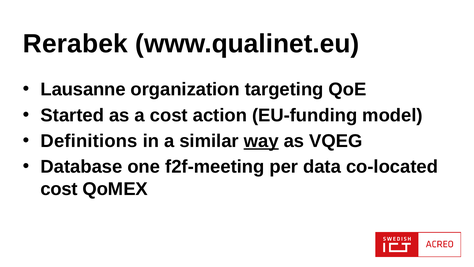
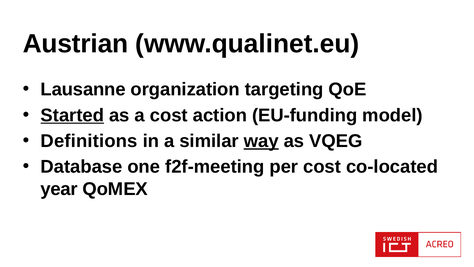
Rerabek: Rerabek -> Austrian
Started underline: none -> present
per data: data -> cost
cost at (59, 189): cost -> year
